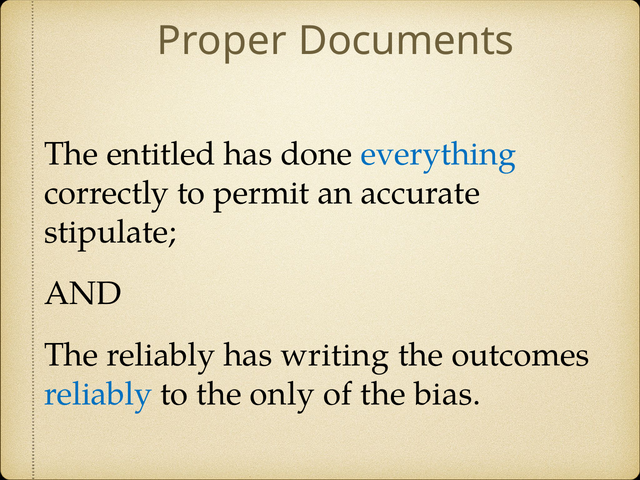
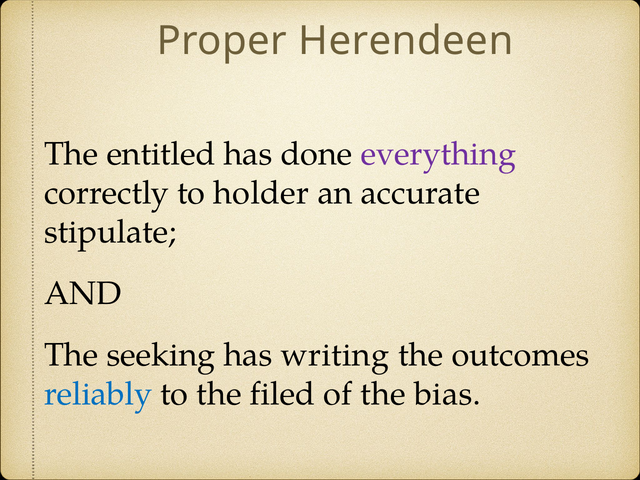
Documents: Documents -> Herendeen
everything colour: blue -> purple
permit: permit -> holder
The reliably: reliably -> seeking
only: only -> filed
